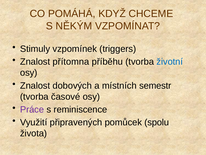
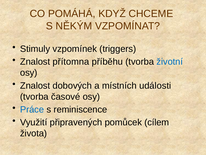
semestr: semestr -> události
Práce colour: purple -> blue
spolu: spolu -> cílem
